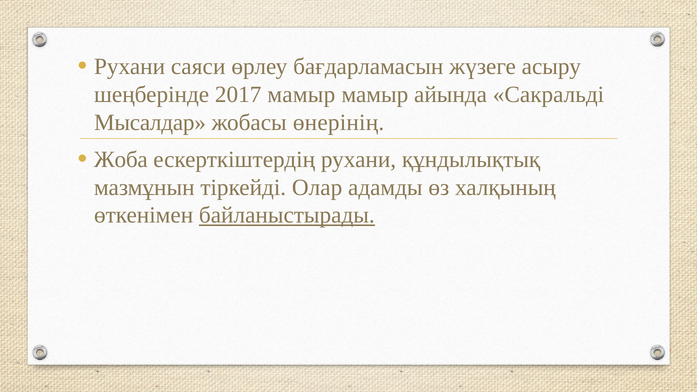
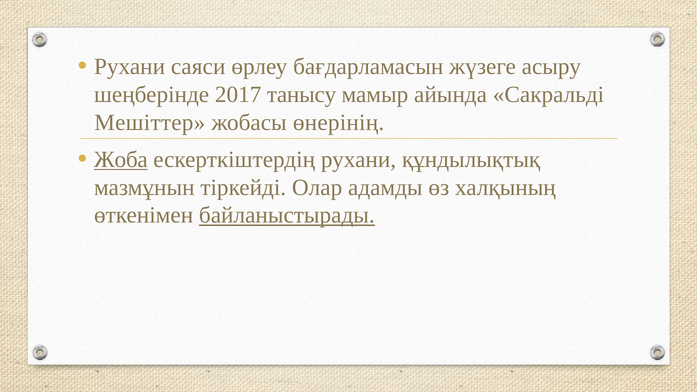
2017 мамыр: мамыр -> танысу
Мысалдар: Мысалдар -> Мешіттер
Жоба underline: none -> present
